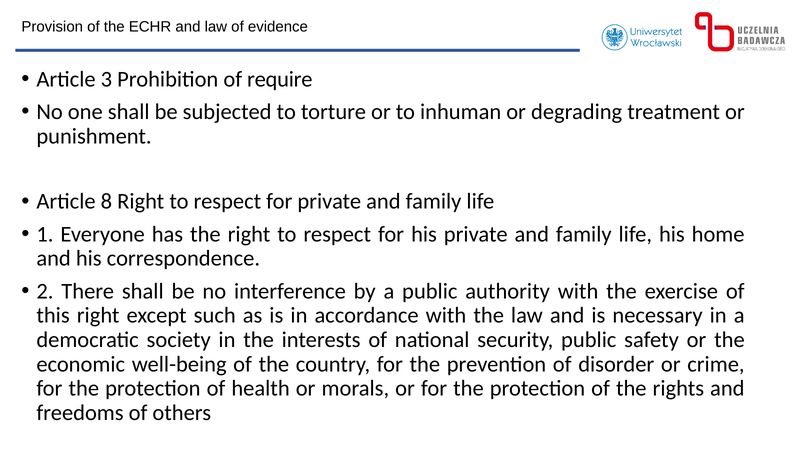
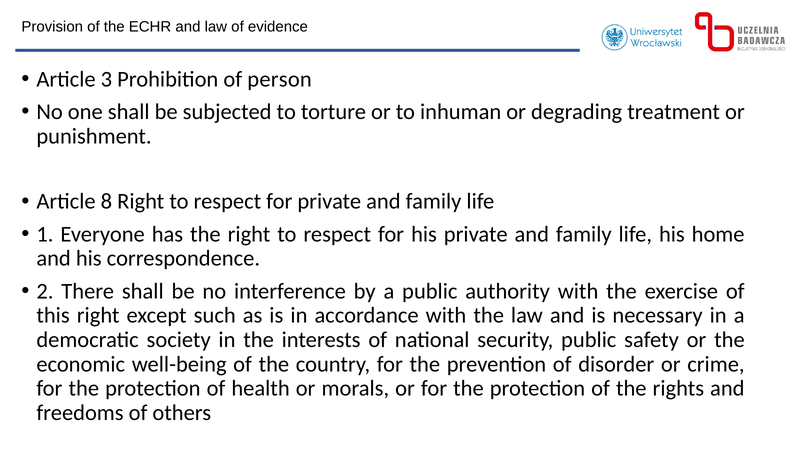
require: require -> person
